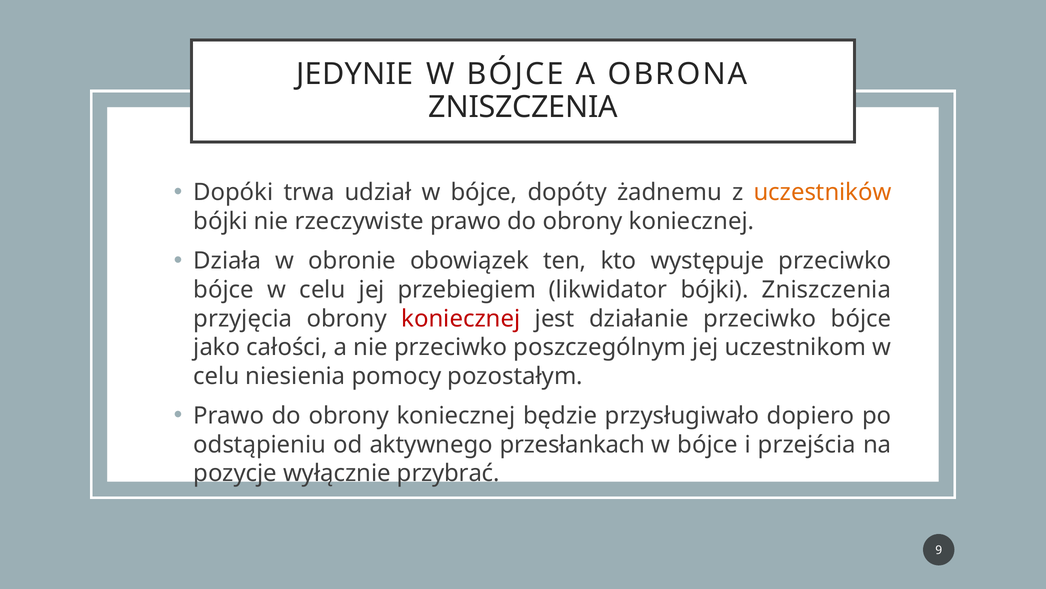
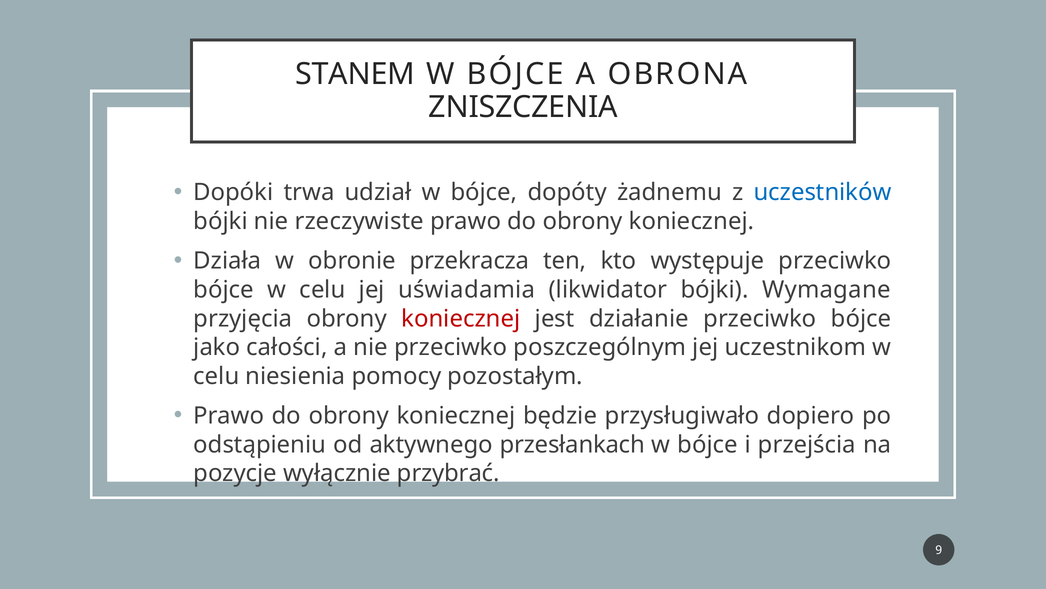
JEDYNIE: JEDYNIE -> STANEM
uczestników colour: orange -> blue
obowiązek: obowiązek -> przekracza
przebiegiem: przebiegiem -> uświadamia
bójki Zniszczenia: Zniszczenia -> Wymagane
